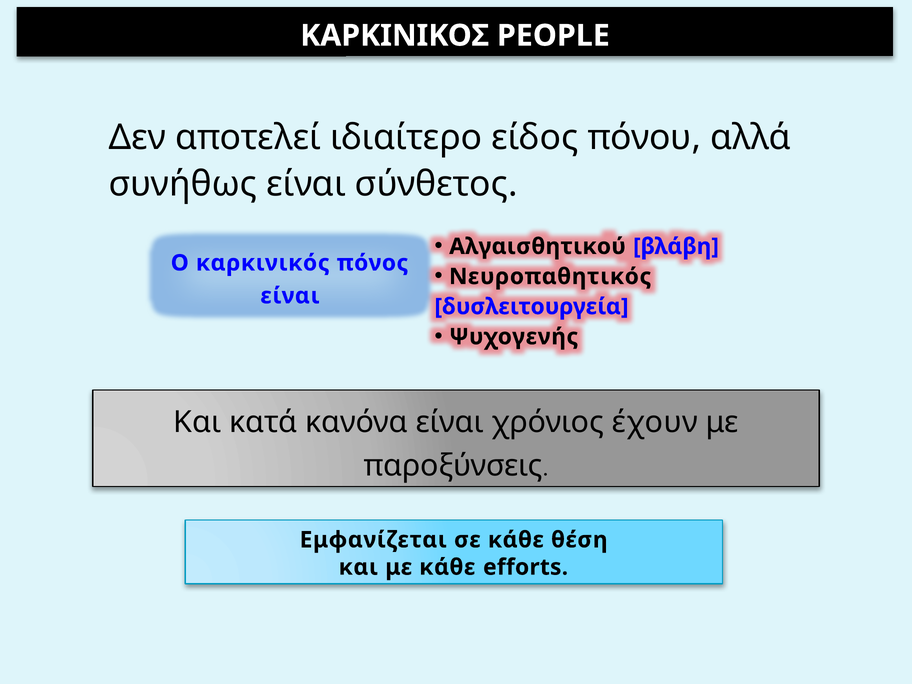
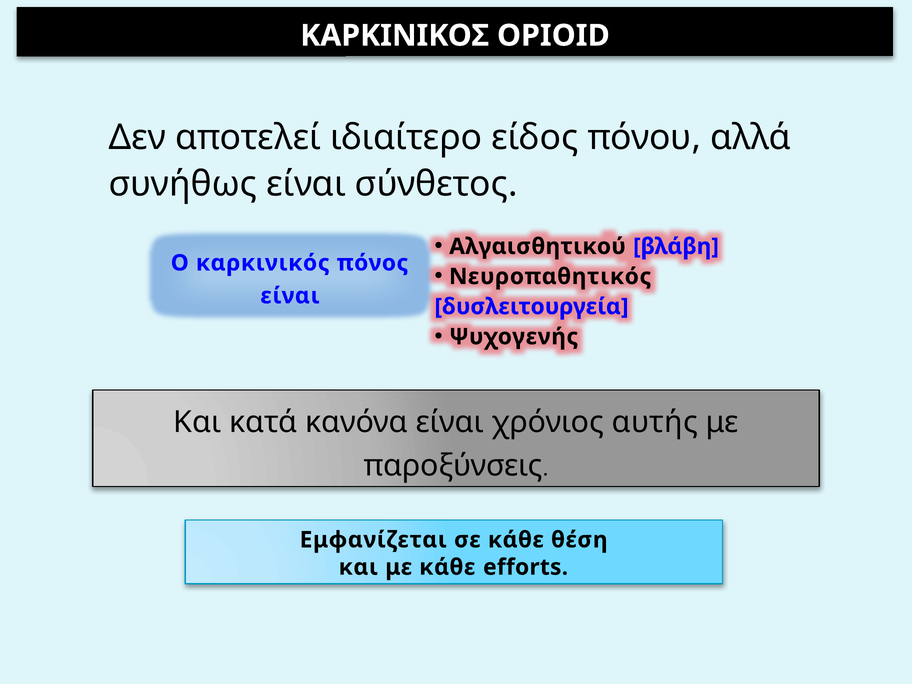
PEOPLE: PEOPLE -> OPIOID
έχουν: έχουν -> αυτής
